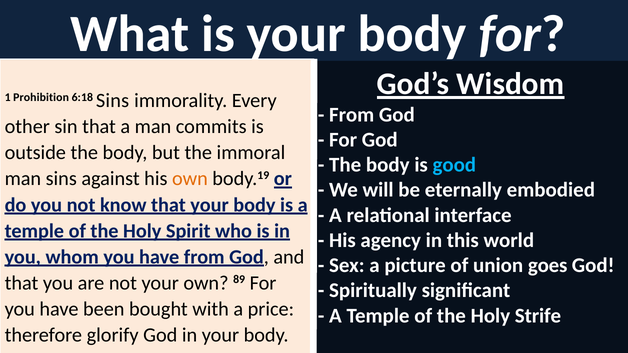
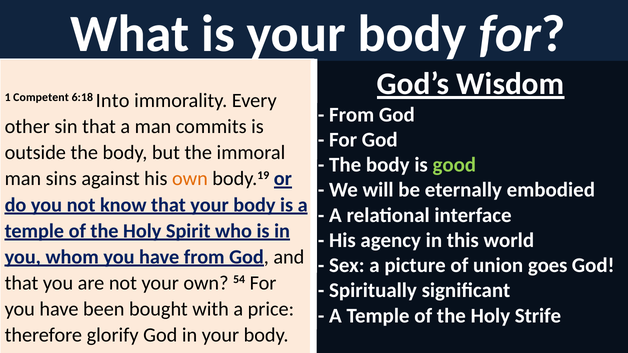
Prohibition: Prohibition -> Competent
6:18 Sins: Sins -> Into
good colour: light blue -> light green
89: 89 -> 54
